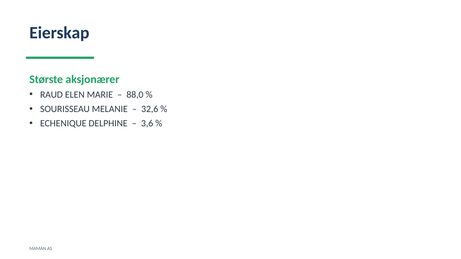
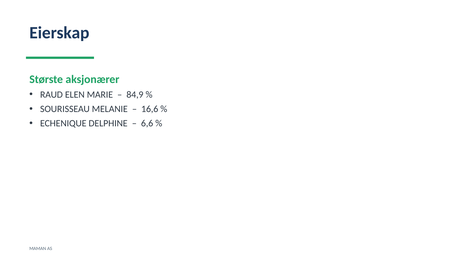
88,0: 88,0 -> 84,9
32,6: 32,6 -> 16,6
3,6: 3,6 -> 6,6
